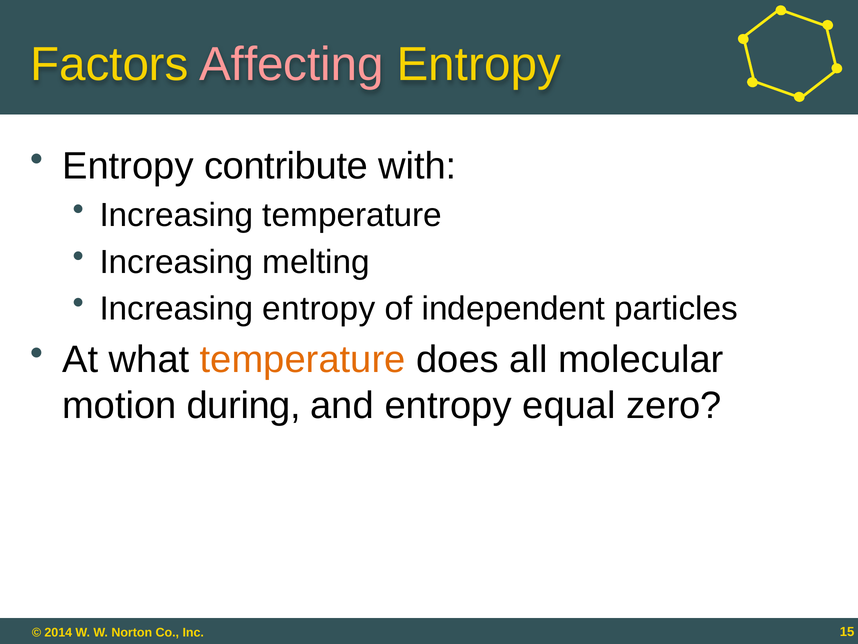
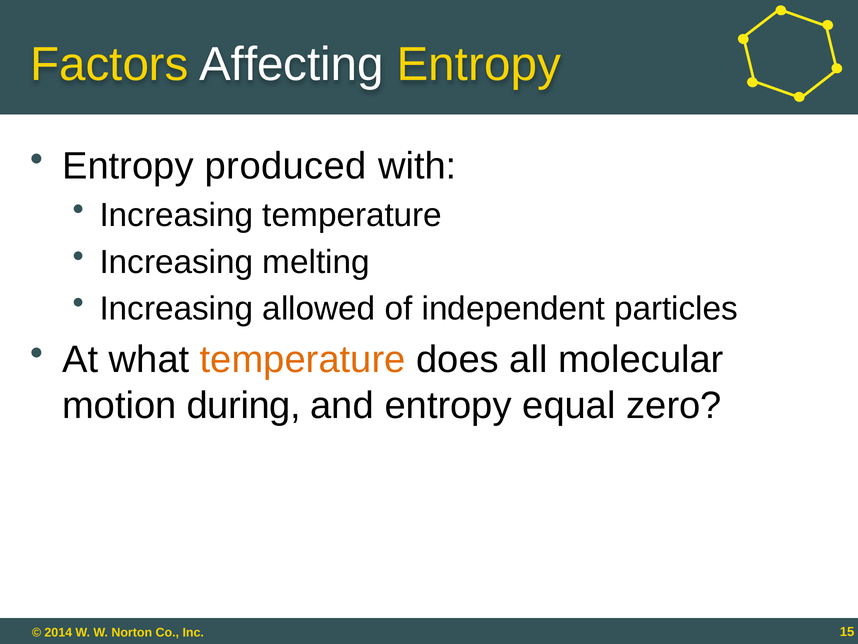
Affecting colour: pink -> white
contribute: contribute -> produced
Increasing entropy: entropy -> allowed
